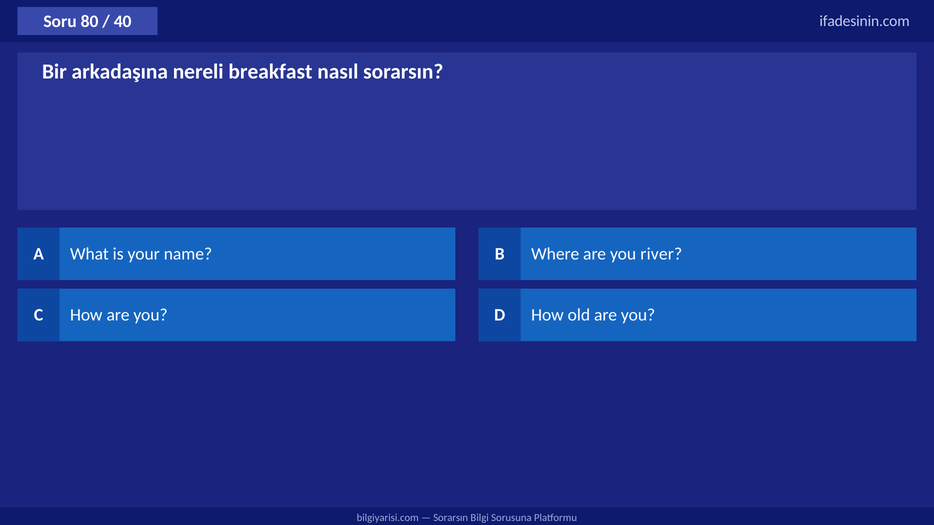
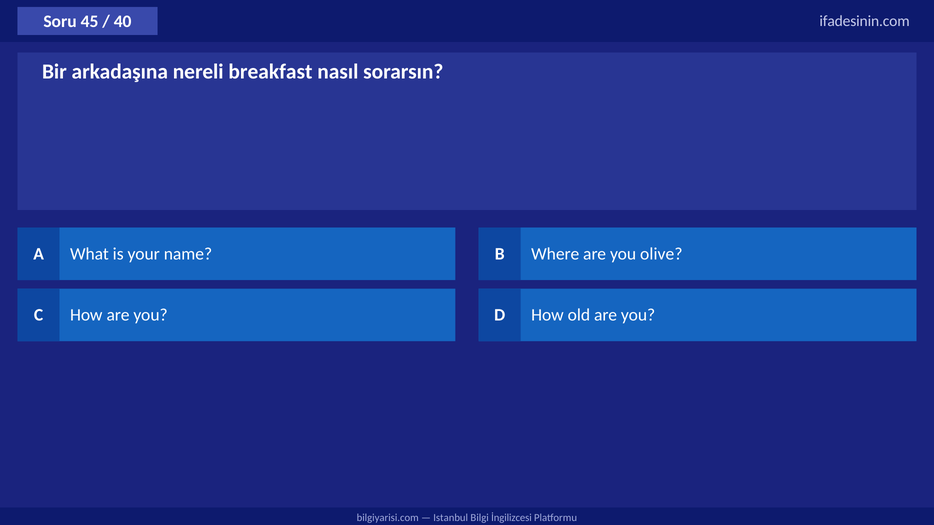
80: 80 -> 45
river: river -> olive
Sorarsın at (451, 518): Sorarsın -> Istanbul
Sorusuna: Sorusuna -> İngilizcesi
